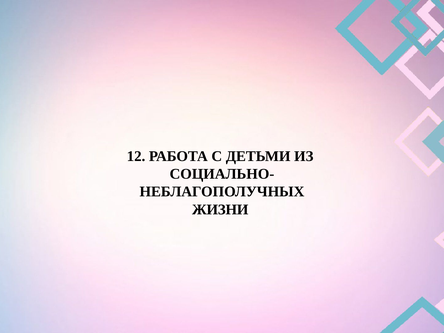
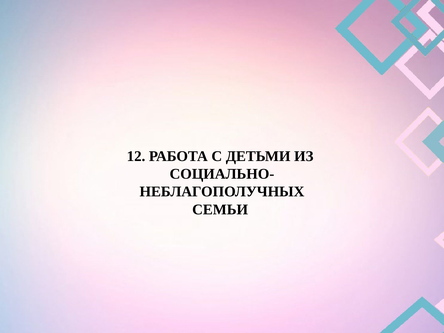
ЖИЗНИ: ЖИЗНИ -> СЕМЬИ
